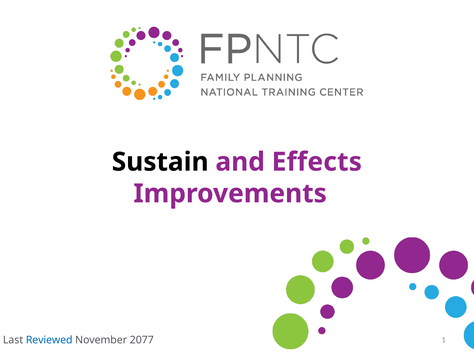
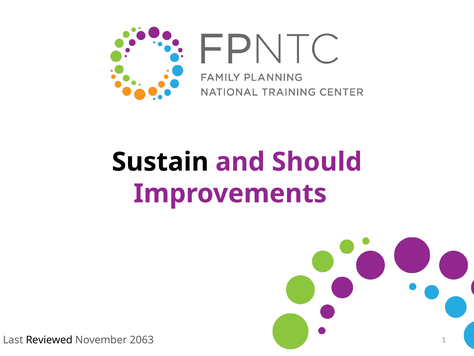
Effects: Effects -> Should
Reviewed colour: blue -> black
2077: 2077 -> 2063
